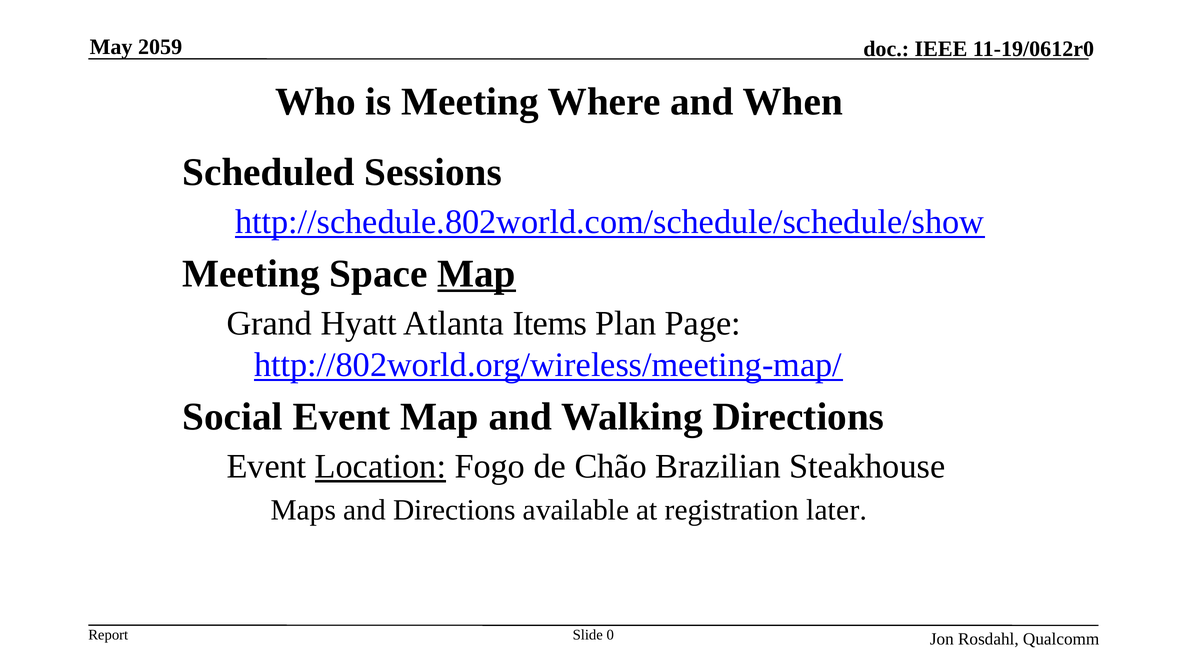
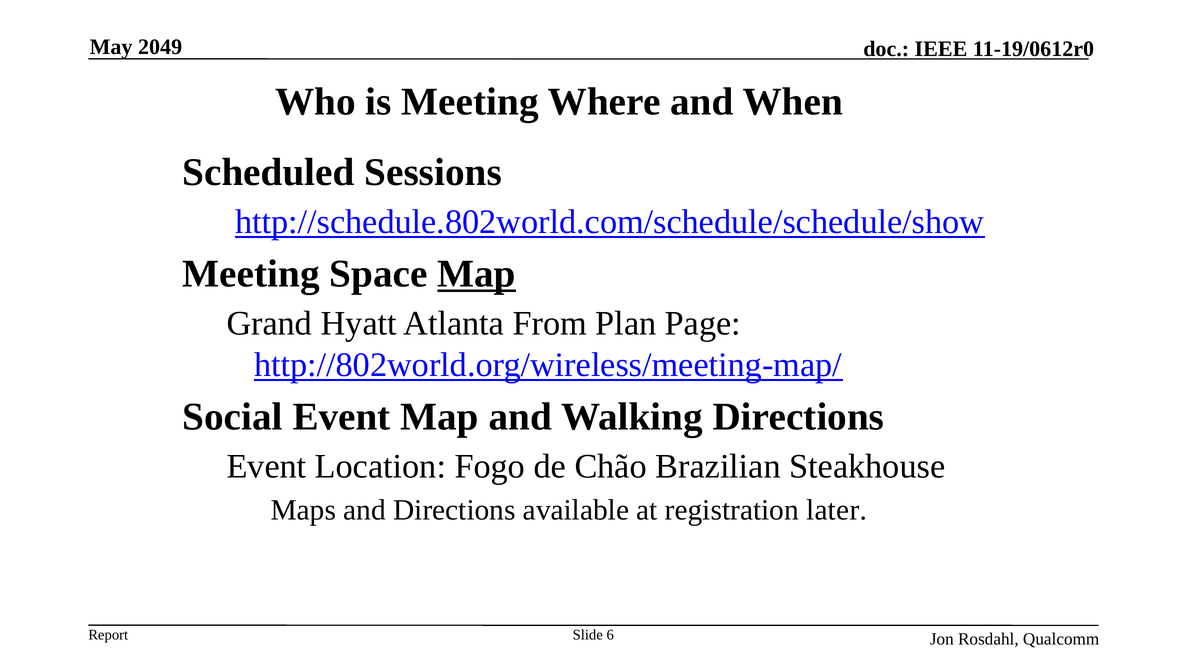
2059: 2059 -> 2049
Items: Items -> From
Location underline: present -> none
0: 0 -> 6
